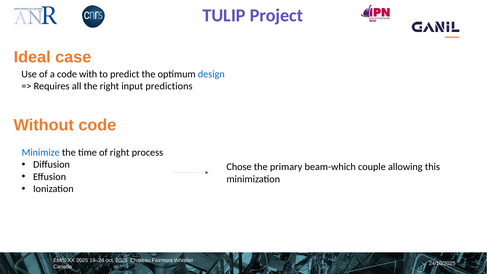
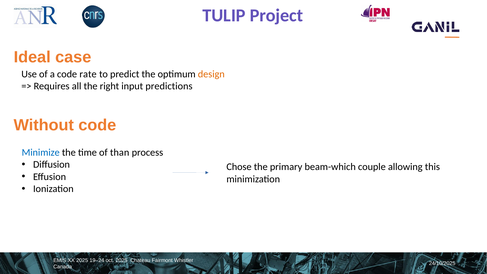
with: with -> rate
design colour: blue -> orange
of right: right -> than
